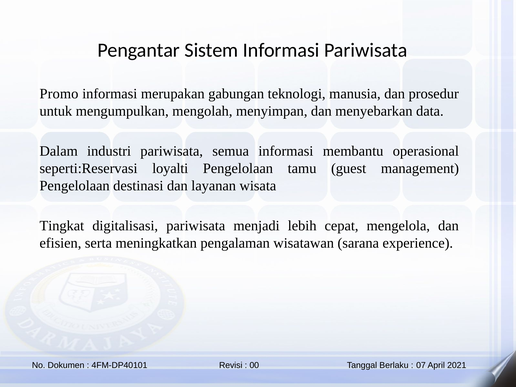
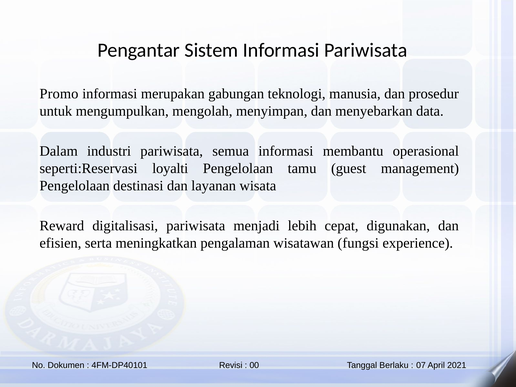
Tingkat: Tingkat -> Reward
mengelola: mengelola -> digunakan
sarana: sarana -> fungsi
